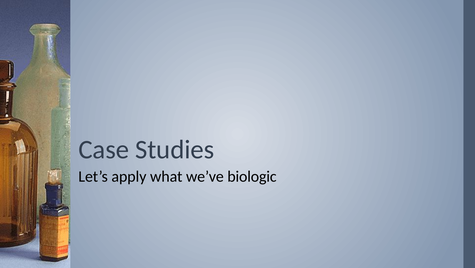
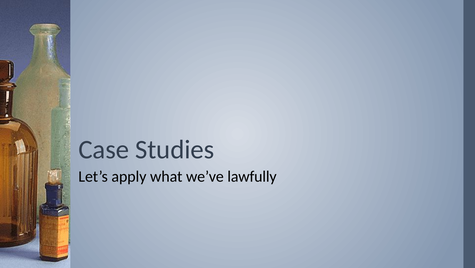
biologic: biologic -> lawfully
